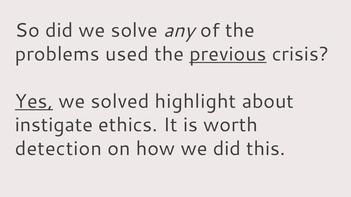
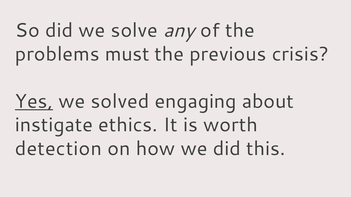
used: used -> must
previous underline: present -> none
highlight: highlight -> engaging
